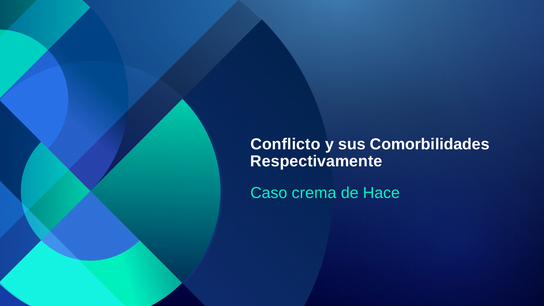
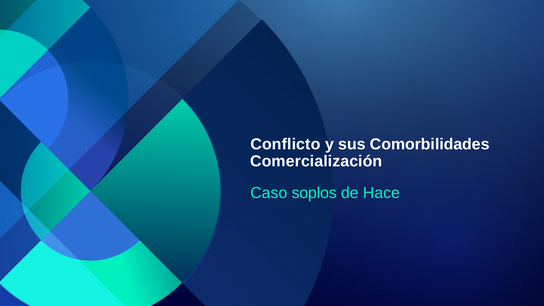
Respectivamente: Respectivamente -> Comercialización
crema: crema -> soplos
